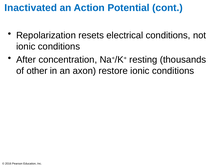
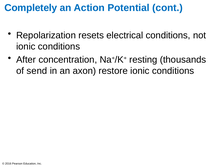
Inactivated: Inactivated -> Completely
other: other -> send
